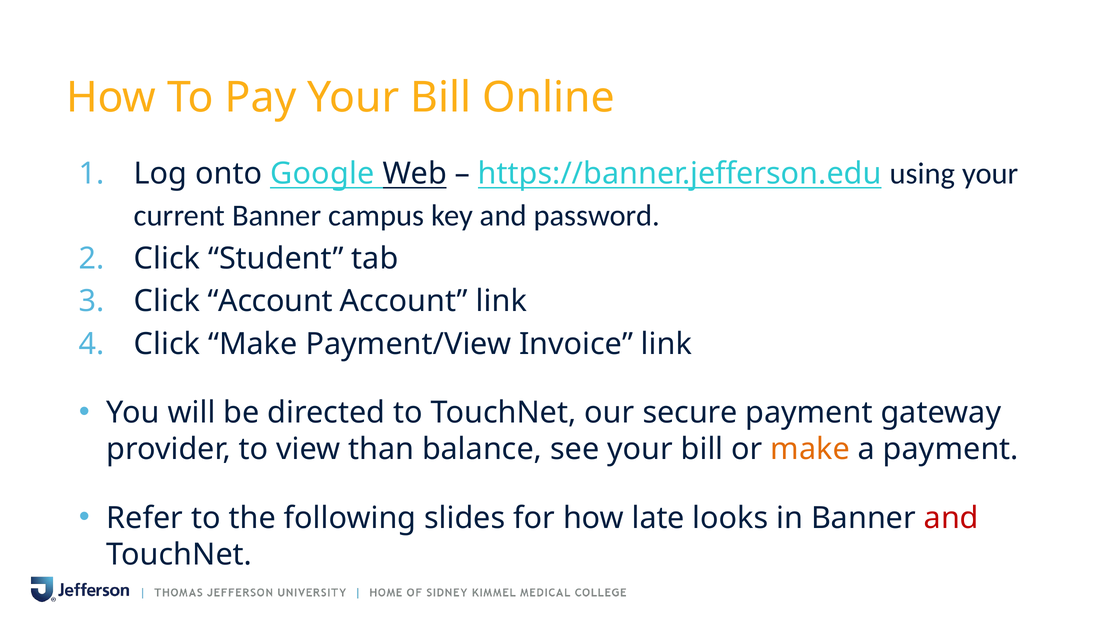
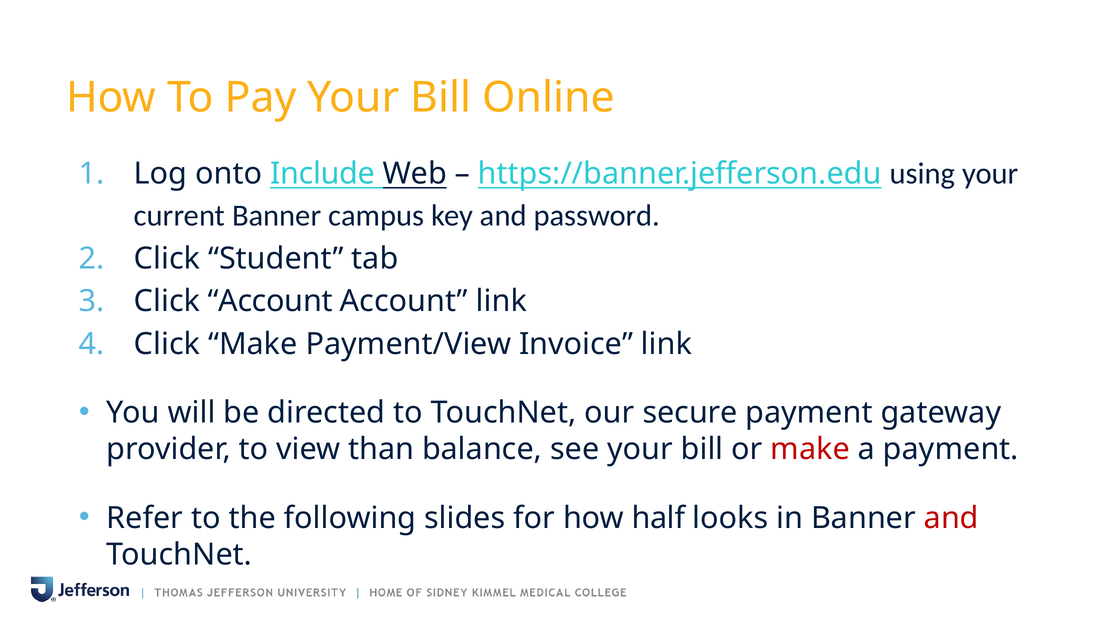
Google: Google -> Include
make at (810, 449) colour: orange -> red
late: late -> half
